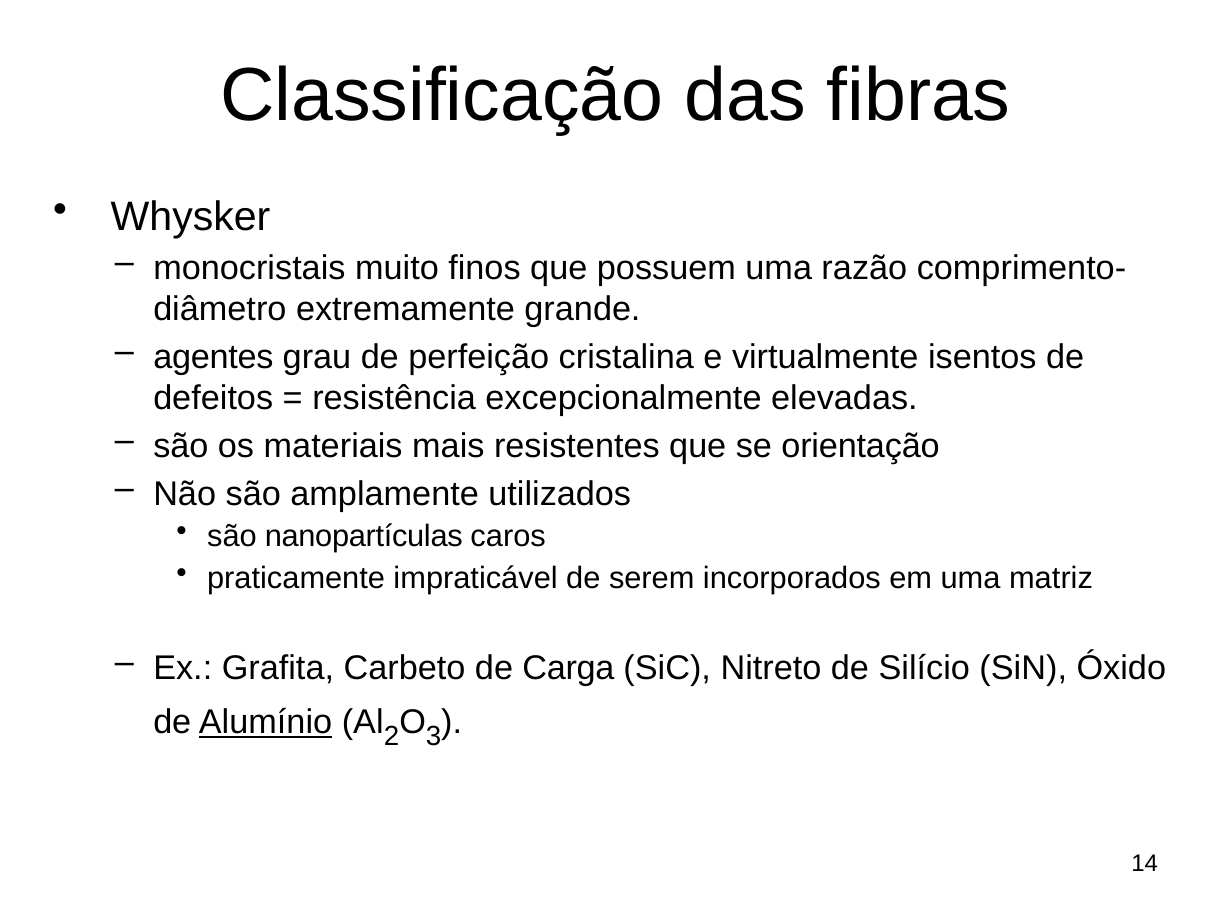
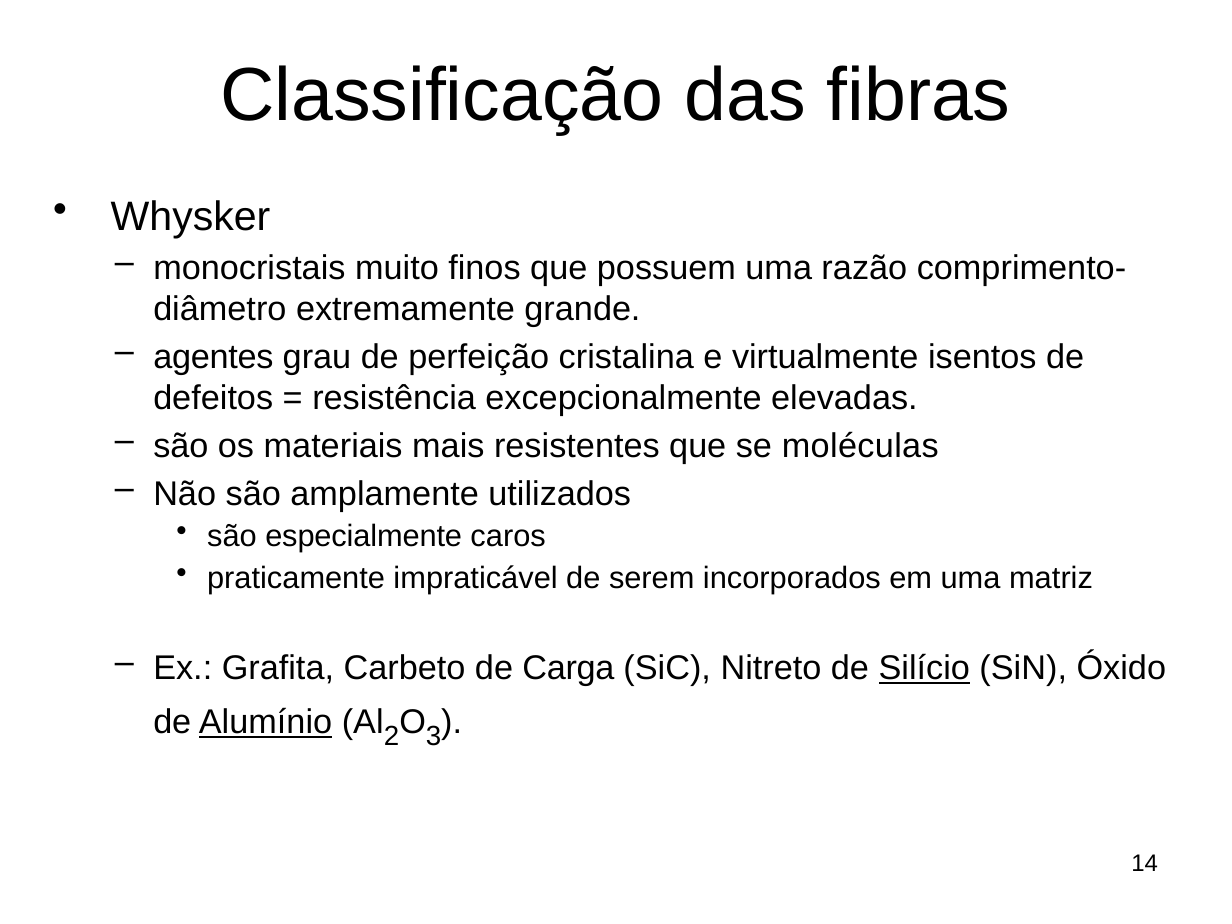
orientação: orientação -> moléculas
nanopartículas: nanopartículas -> especialmente
Silício underline: none -> present
